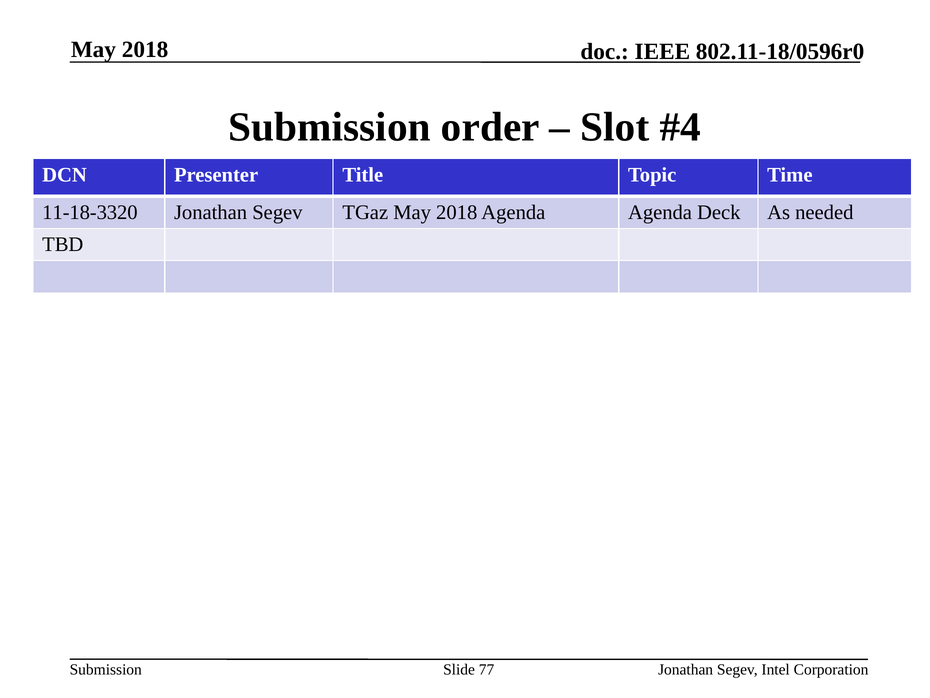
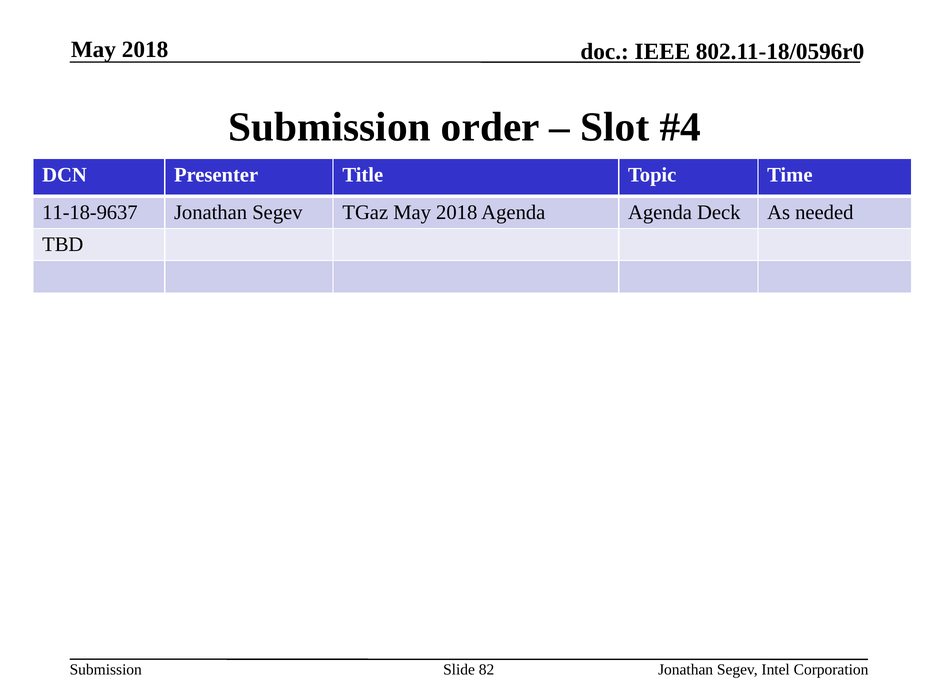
11-18-3320: 11-18-3320 -> 11-18-9637
77: 77 -> 82
